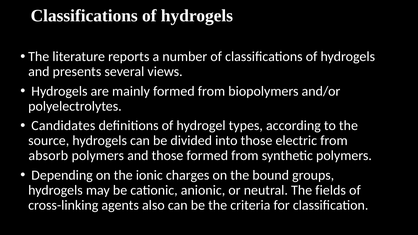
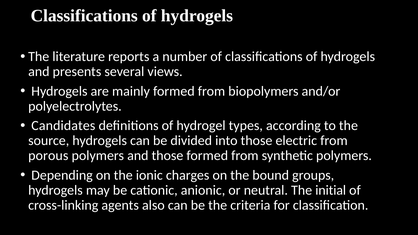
absorb: absorb -> porous
fields: fields -> initial
